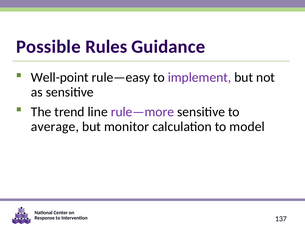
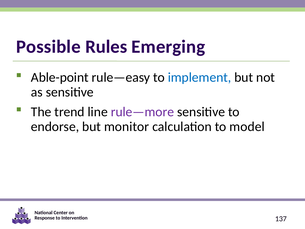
Guidance: Guidance -> Emerging
Well-point: Well-point -> Able-point
implement colour: purple -> blue
average: average -> endorse
